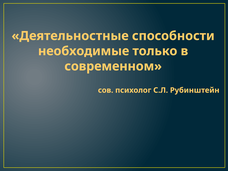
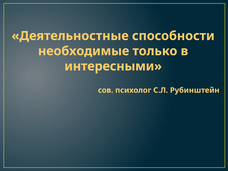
современном: современном -> интересными
